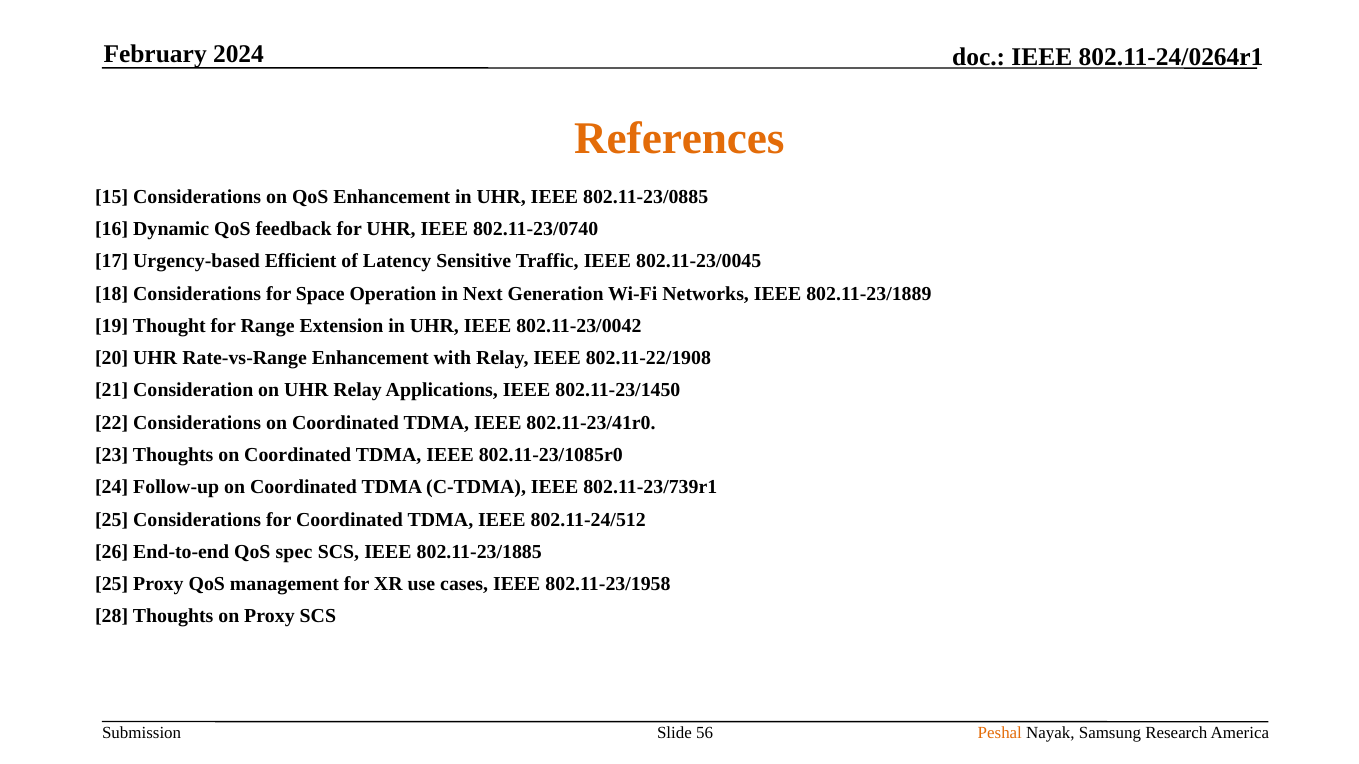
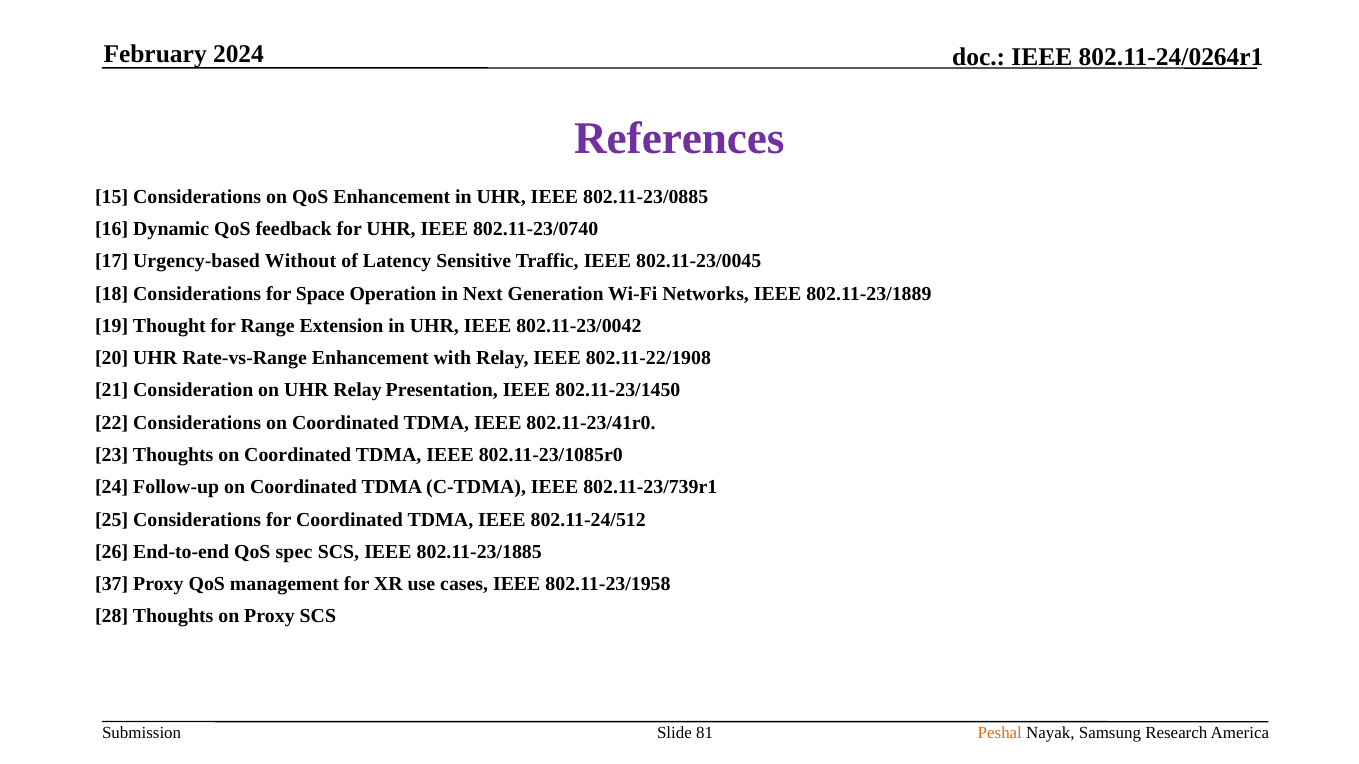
References colour: orange -> purple
Efficient: Efficient -> Without
Applications: Applications -> Presentation
25 at (112, 584): 25 -> 37
56: 56 -> 81
